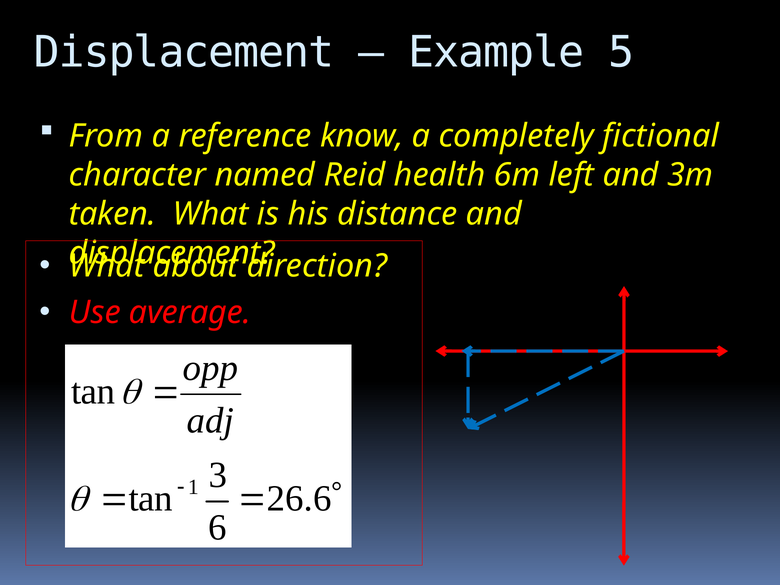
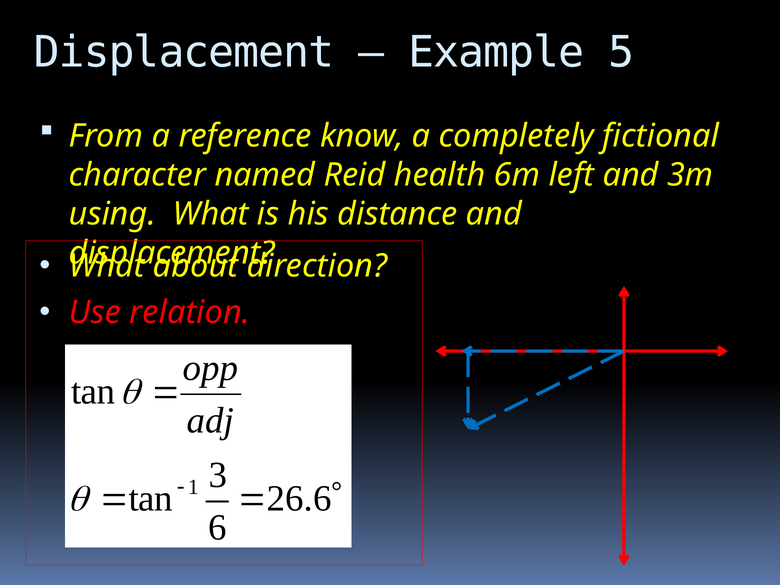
taken: taken -> using
average: average -> relation
